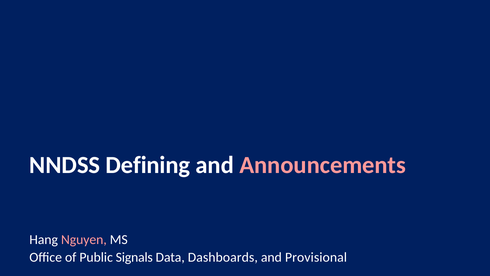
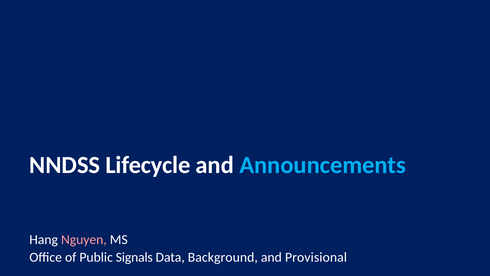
Defining: Defining -> Lifecycle
Announcements colour: pink -> light blue
Dashboards: Dashboards -> Background
